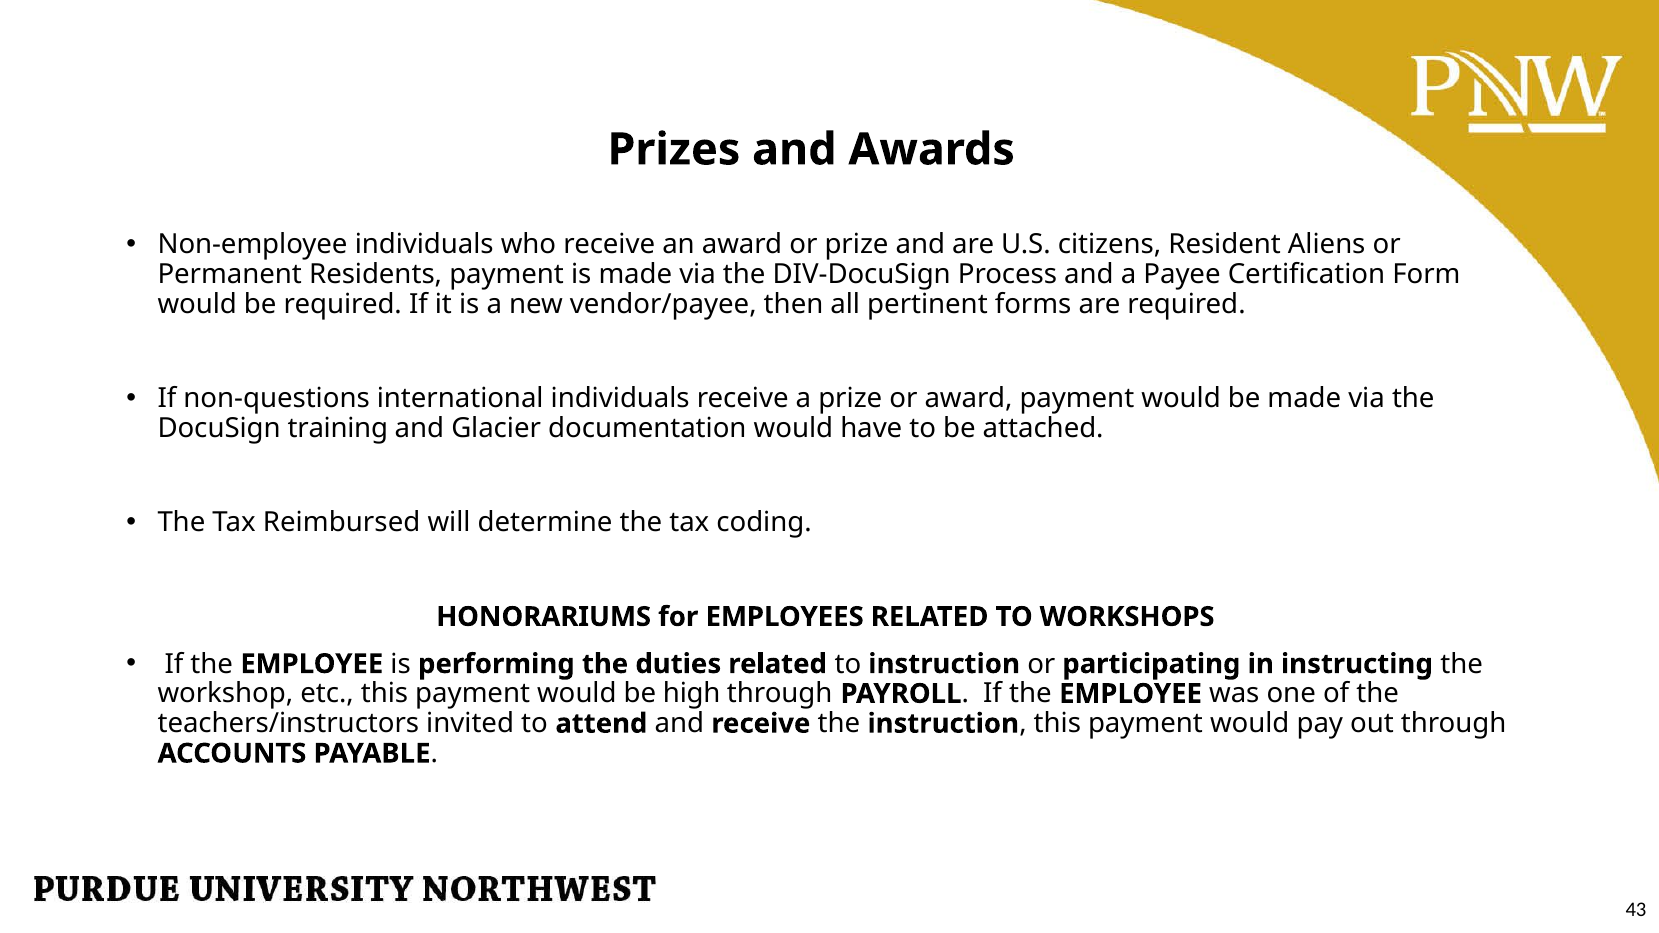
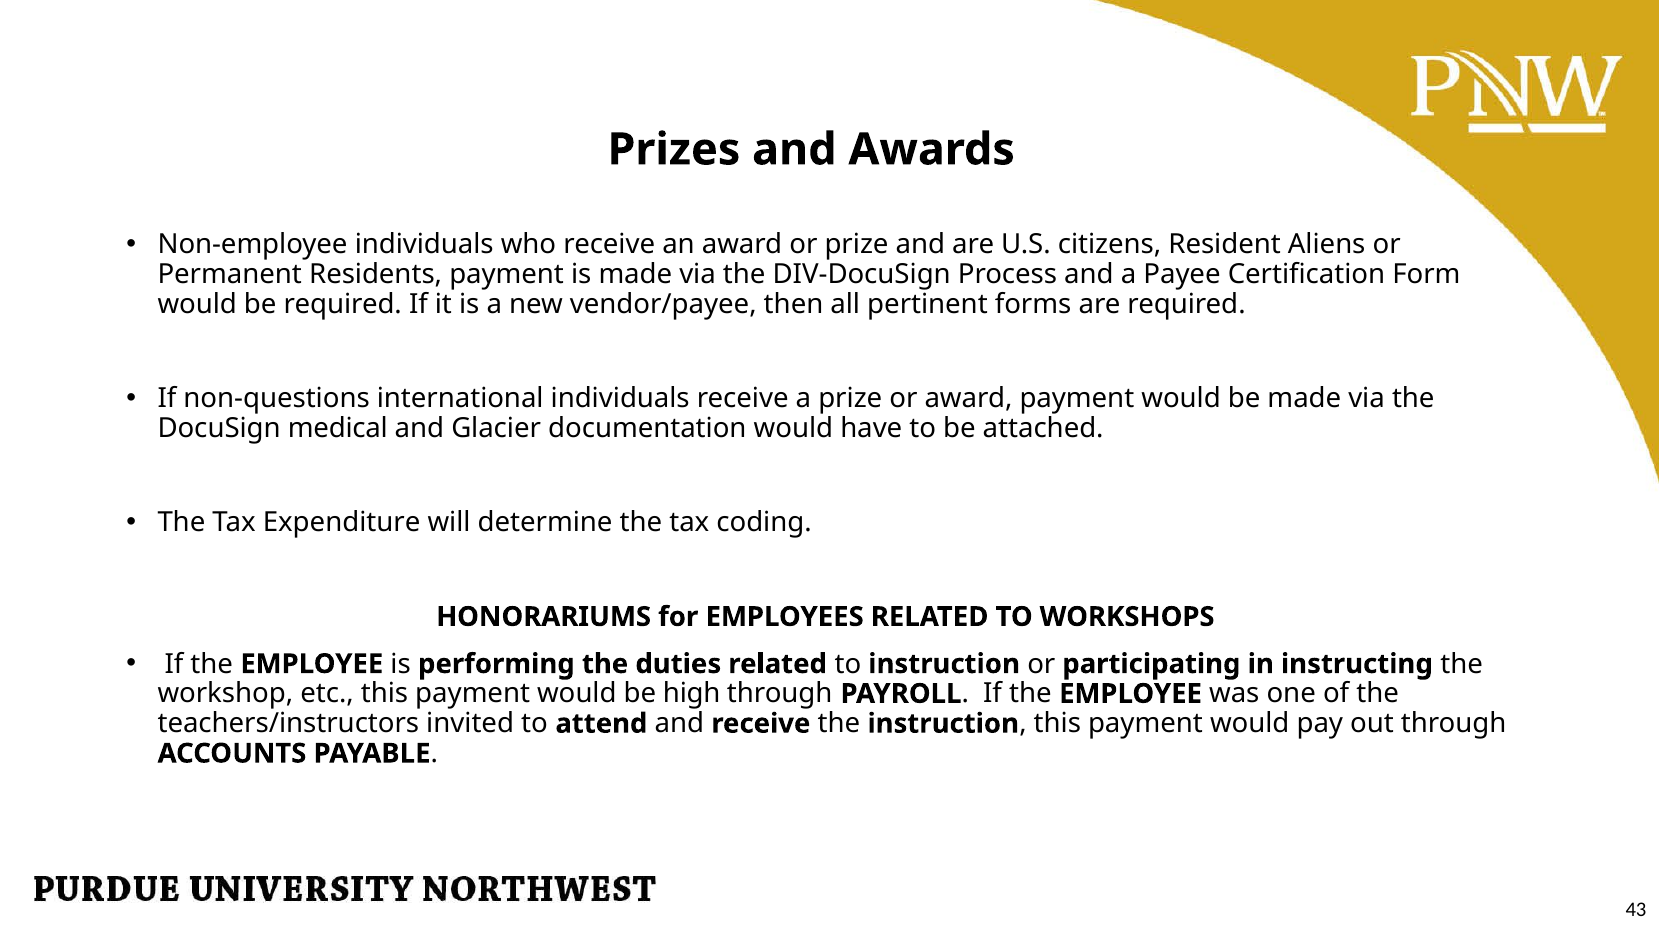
training: training -> medical
Reimbursed: Reimbursed -> Expenditure
